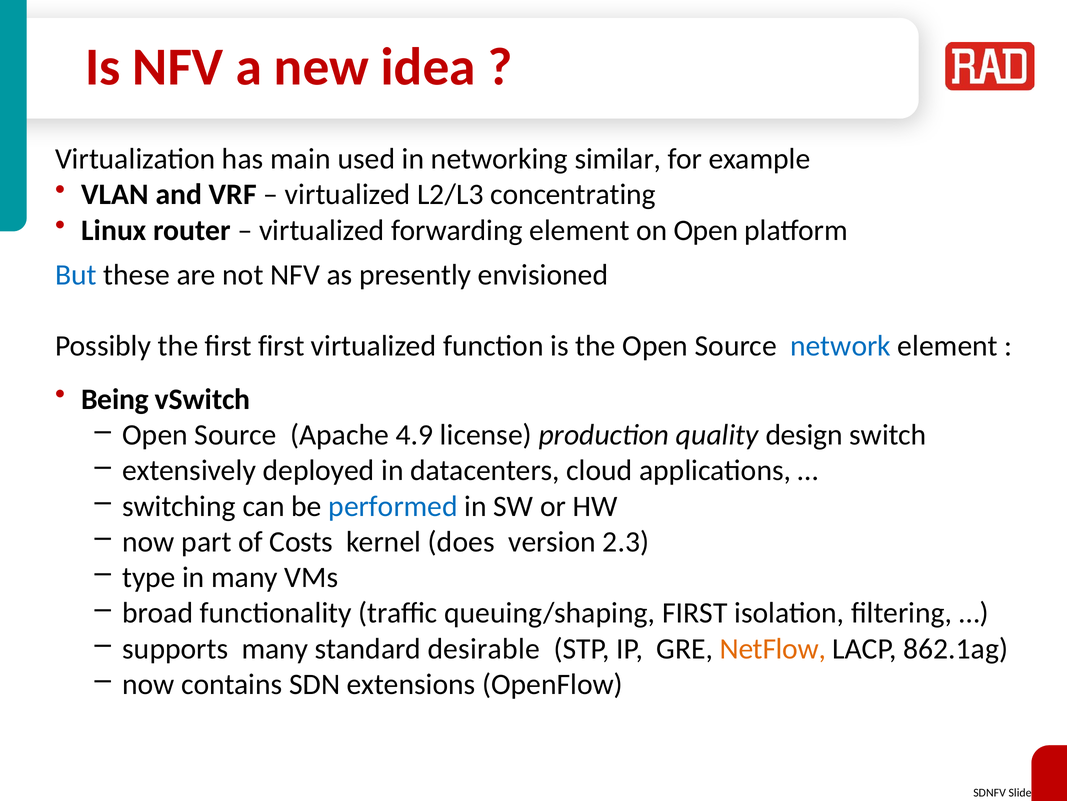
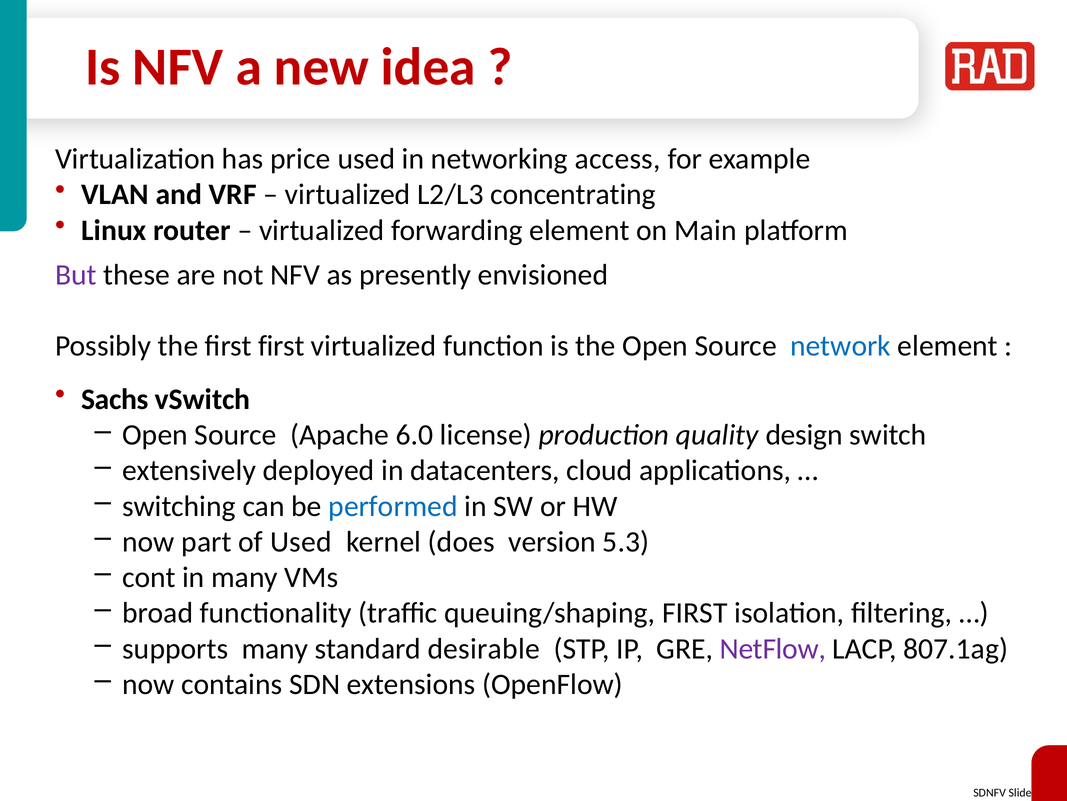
main: main -> price
similar: similar -> access
on Open: Open -> Main
But colour: blue -> purple
Being: Being -> Sachs
4.9: 4.9 -> 6.0
of Costs: Costs -> Used
2.3: 2.3 -> 5.3
type: type -> cont
NetFlow colour: orange -> purple
862.1ag: 862.1ag -> 807.1ag
